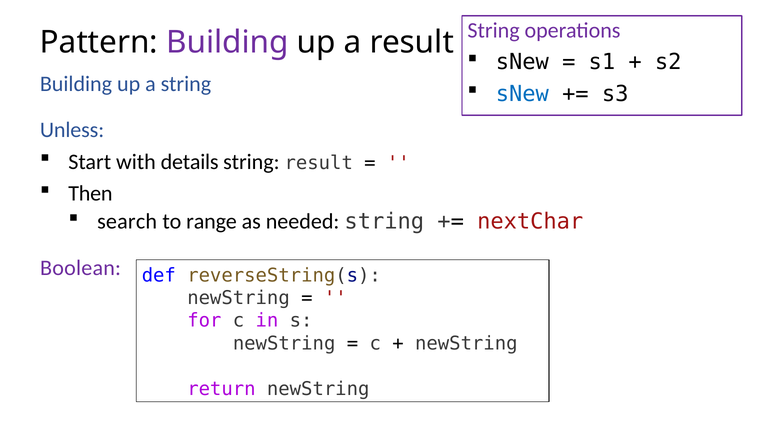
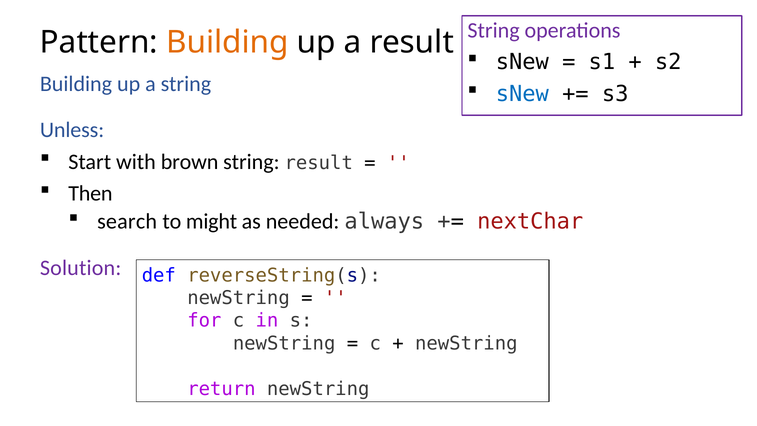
Building at (227, 42) colour: purple -> orange
details: details -> brown
range: range -> might
needed string: string -> always
Boolean: Boolean -> Solution
